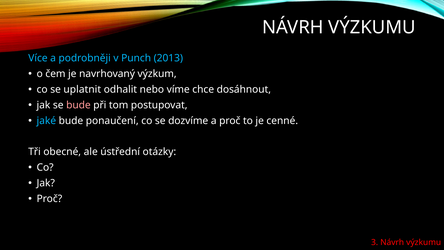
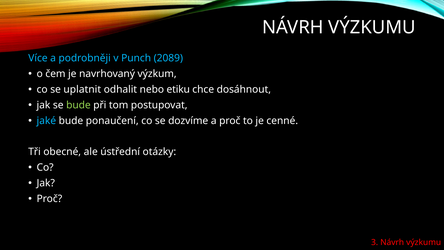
2013: 2013 -> 2089
víme: víme -> etiku
bude at (78, 105) colour: pink -> light green
